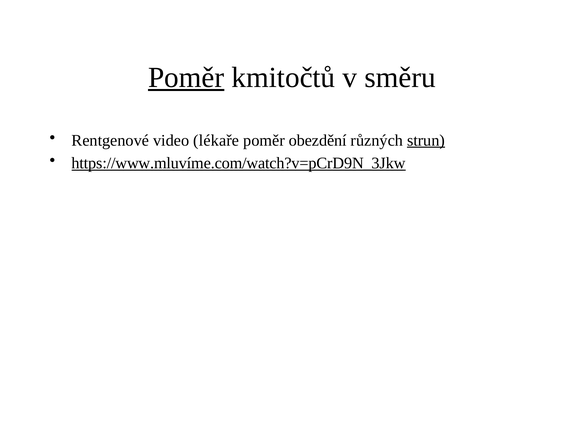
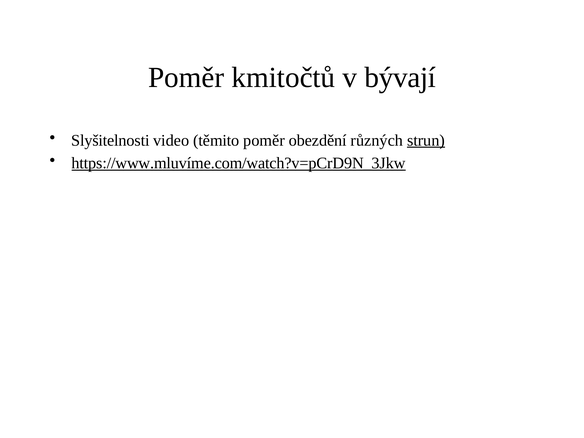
Poměr at (186, 77) underline: present -> none
směru: směru -> bývají
Rentgenové: Rentgenové -> Slyšitelnosti
lékaře: lékaře -> těmito
